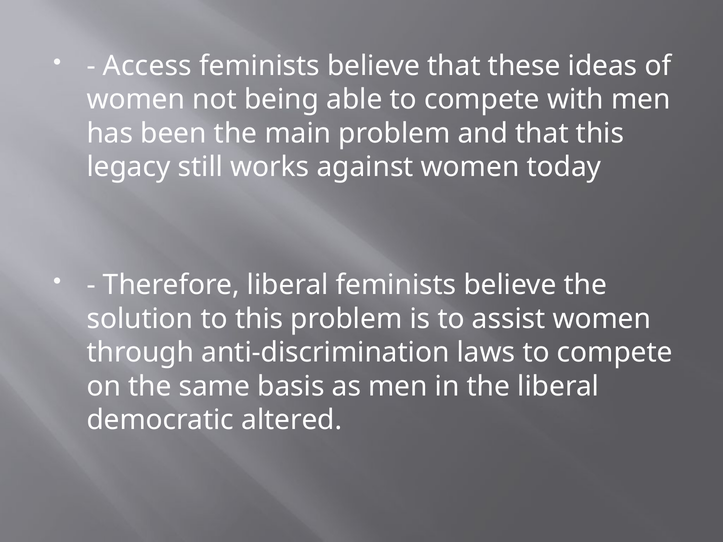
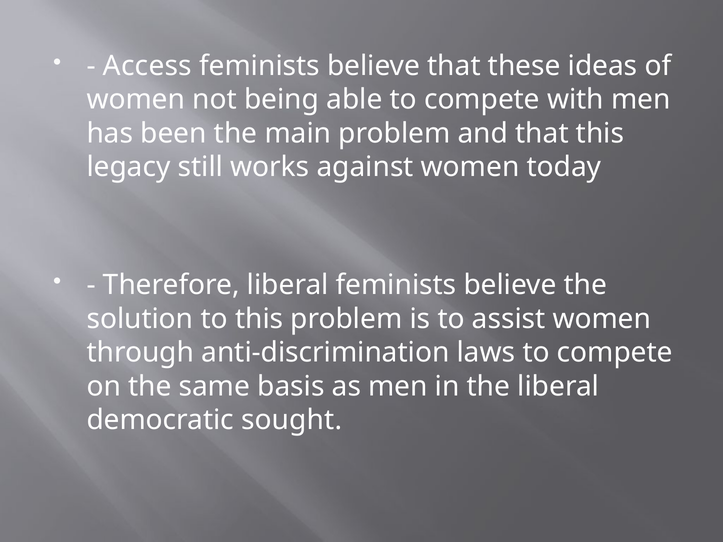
altered: altered -> sought
